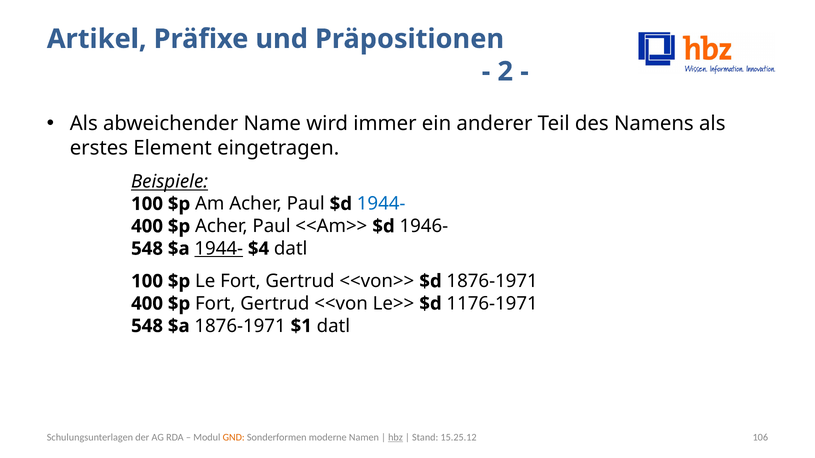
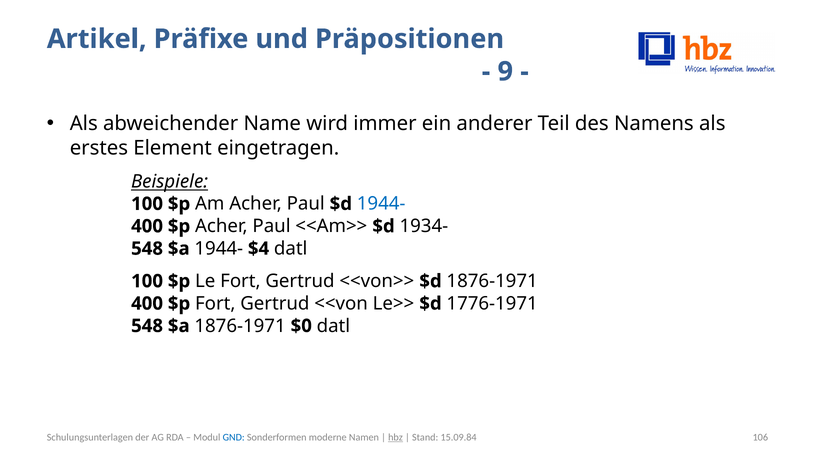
2: 2 -> 9
1946-: 1946- -> 1934-
1944- at (219, 249) underline: present -> none
1176-1971: 1176-1971 -> 1776-1971
$1: $1 -> $0
GND colour: orange -> blue
15.25.12: 15.25.12 -> 15.09.84
